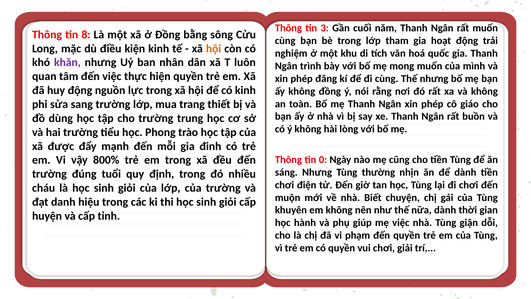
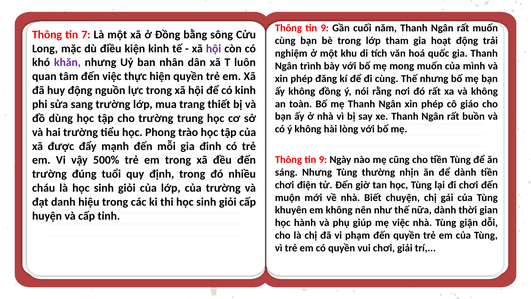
3 at (325, 28): 3 -> 9
8: 8 -> 7
hội at (214, 48) colour: orange -> purple
800%: 800% -> 500%
0 at (323, 160): 0 -> 9
